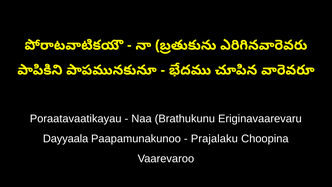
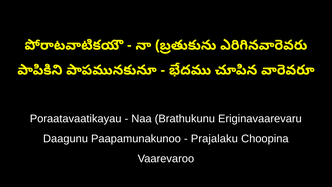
Dayyaala: Dayyaala -> Daagunu
